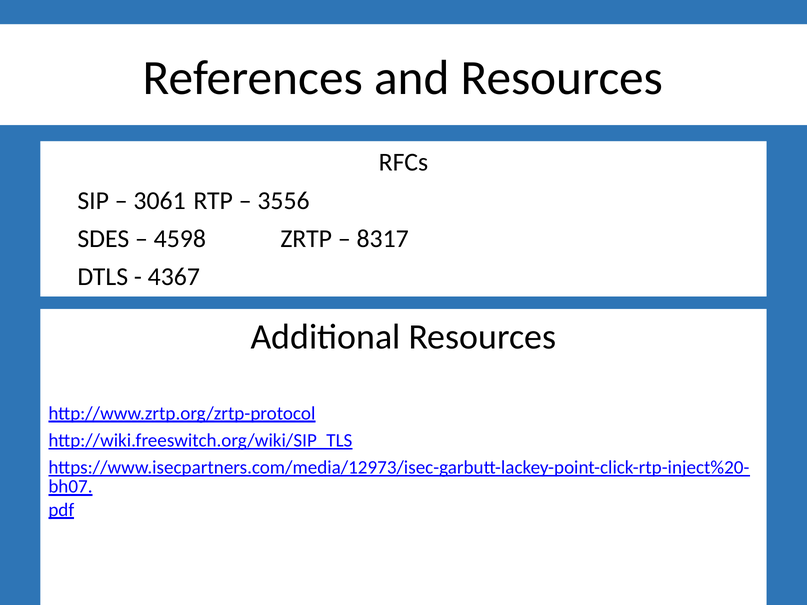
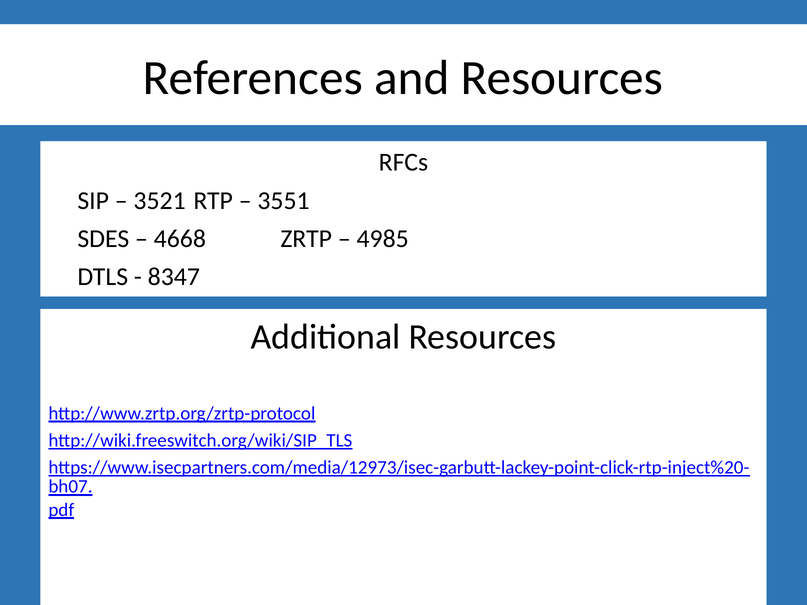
3061: 3061 -> 3521
3556: 3556 -> 3551
4598: 4598 -> 4668
8317: 8317 -> 4985
4367: 4367 -> 8347
